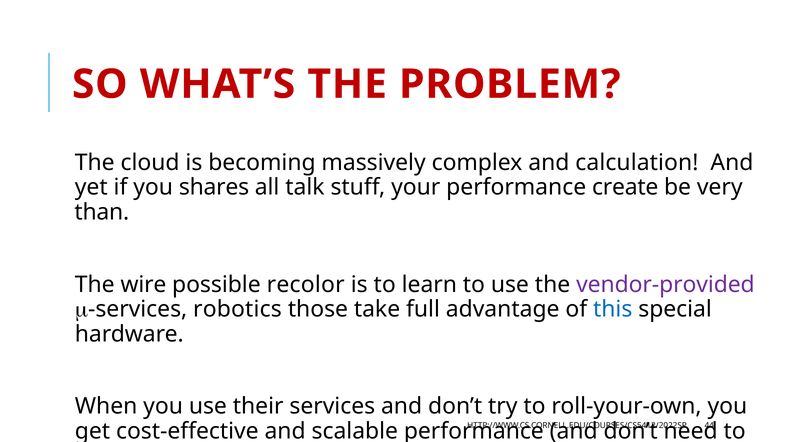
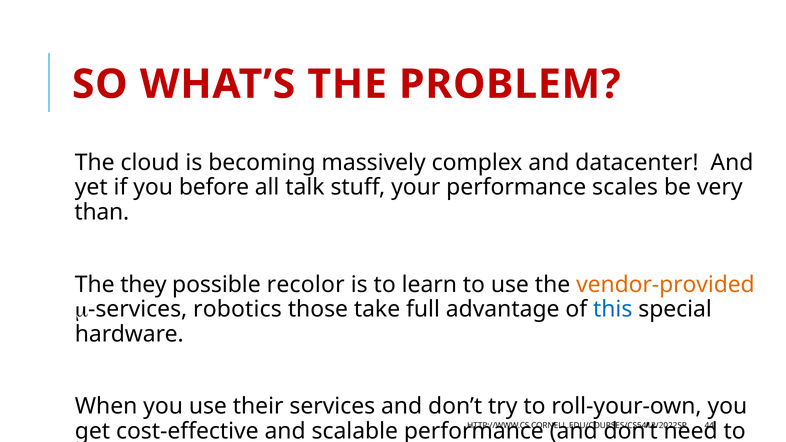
calculation: calculation -> datacenter
shares: shares -> before
create: create -> scales
wire: wire -> they
vendor-provided colour: purple -> orange
